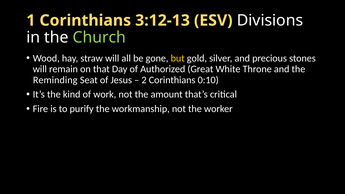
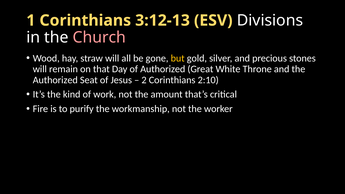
Church colour: light green -> pink
Reminding at (55, 80): Reminding -> Authorized
0:10: 0:10 -> 2:10
